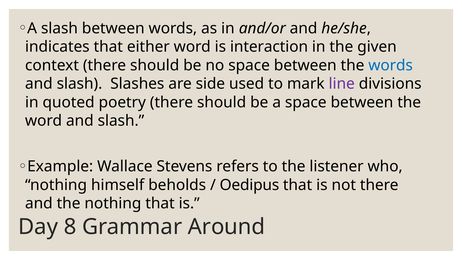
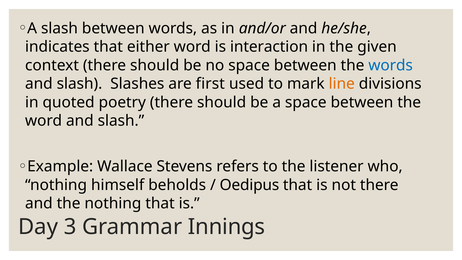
side: side -> first
line colour: purple -> orange
8: 8 -> 3
Around: Around -> Innings
